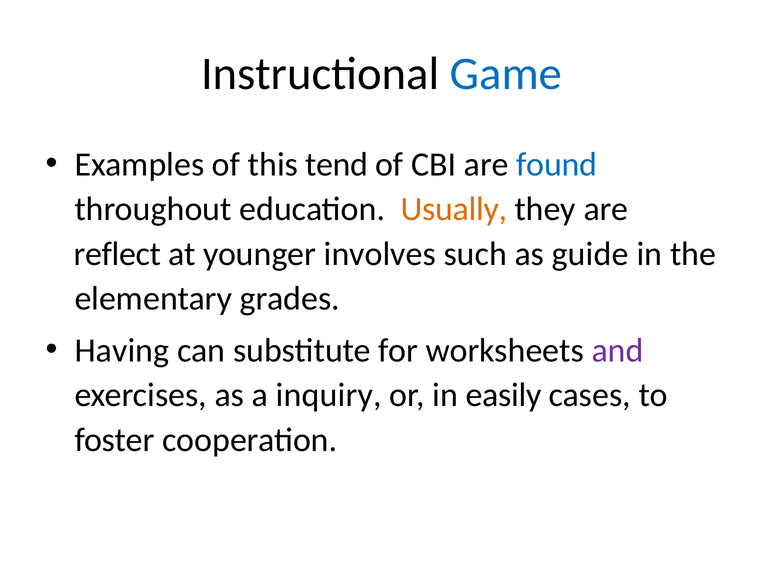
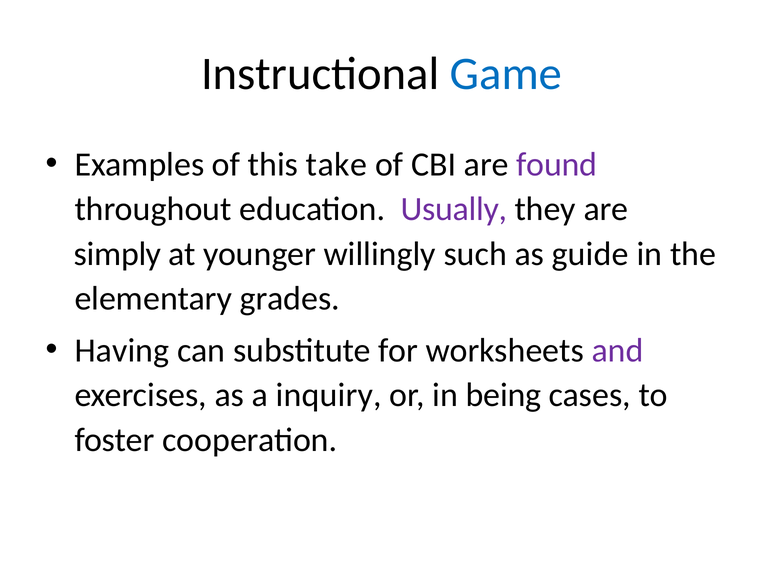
tend: tend -> take
found colour: blue -> purple
Usually colour: orange -> purple
reflect: reflect -> simply
involves: involves -> willingly
easily: easily -> being
